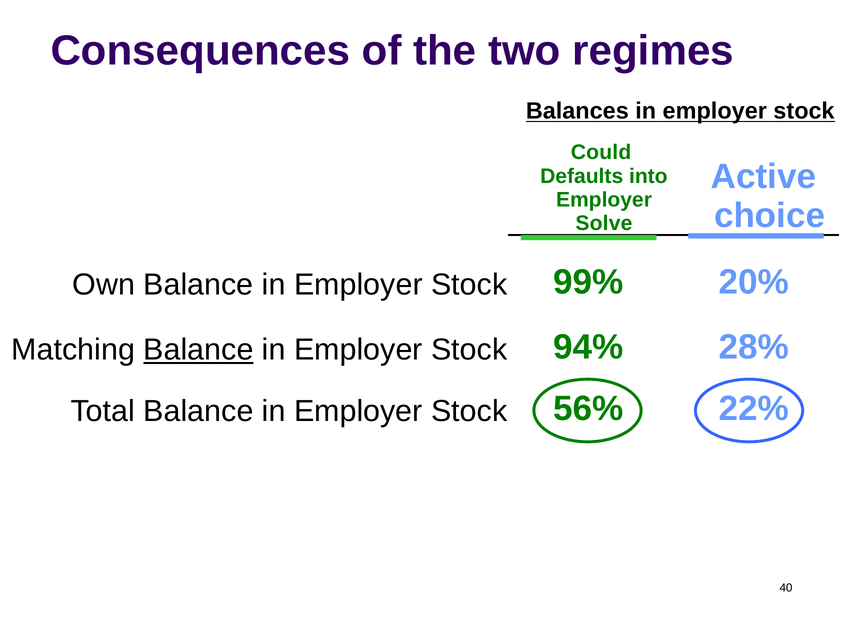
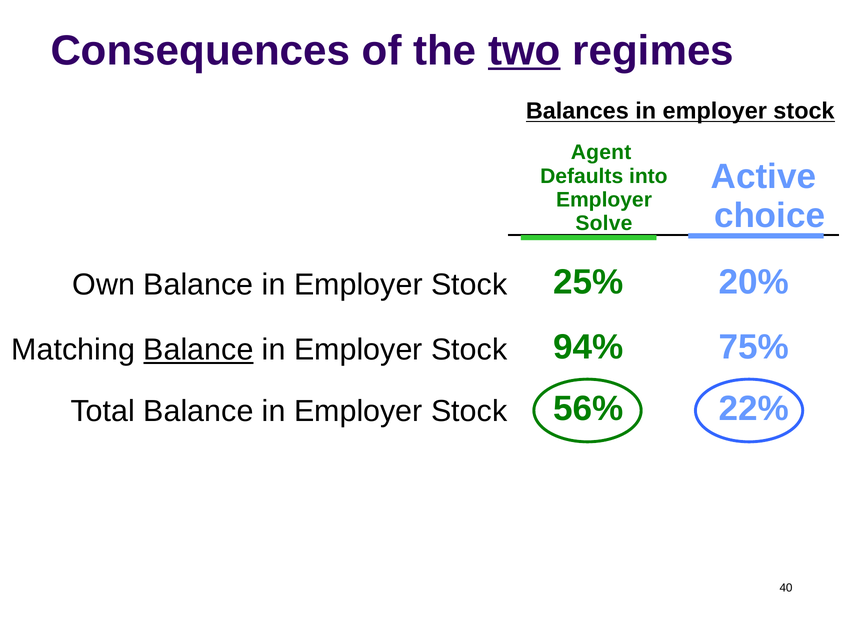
two underline: none -> present
Could: Could -> Agent
99%: 99% -> 25%
28%: 28% -> 75%
